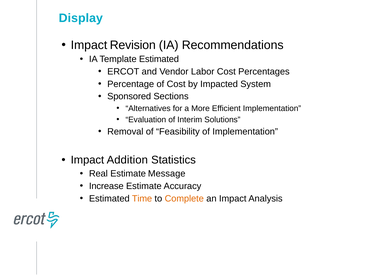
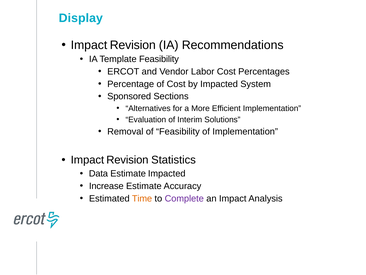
Template Estimated: Estimated -> Feasibility
Addition at (127, 160): Addition -> Revision
Real: Real -> Data
Estimate Message: Message -> Impacted
Complete colour: orange -> purple
